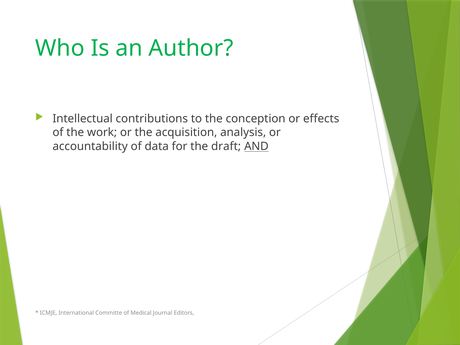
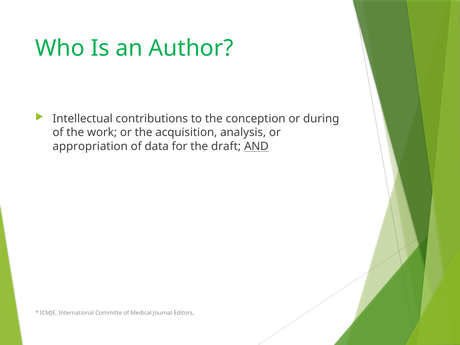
effects: effects -> during
accountability: accountability -> appropriation
